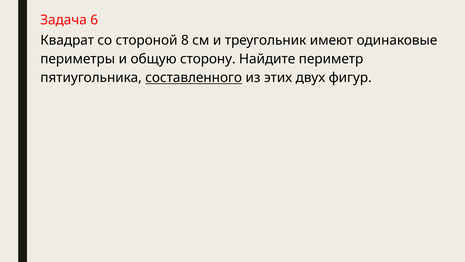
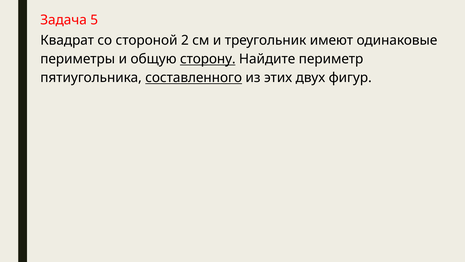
6: 6 -> 5
8: 8 -> 2
сторону underline: none -> present
